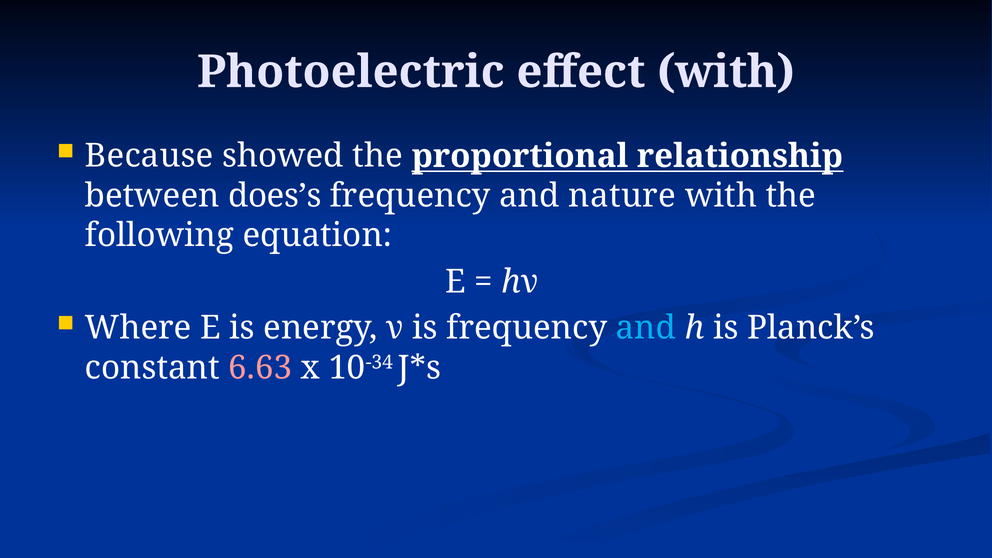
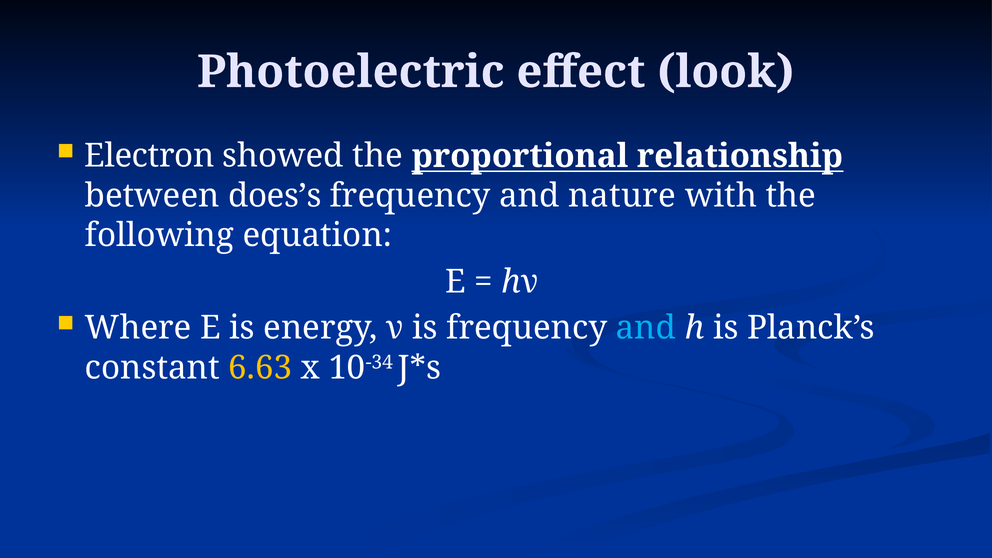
effect with: with -> look
Because: Because -> Electron
6.63 colour: pink -> yellow
